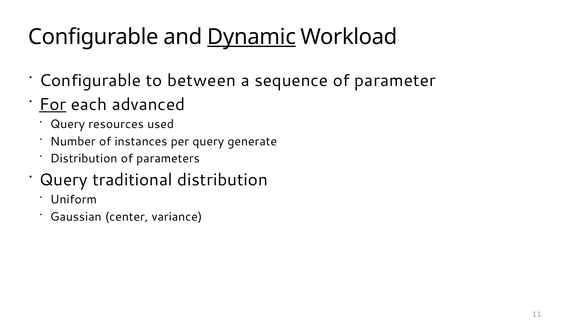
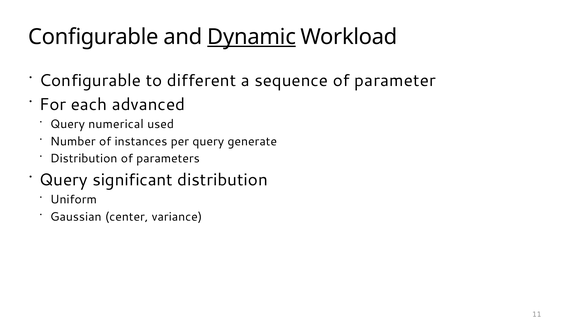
between: between -> different
For underline: present -> none
resources: resources -> numerical
traditional: traditional -> significant
